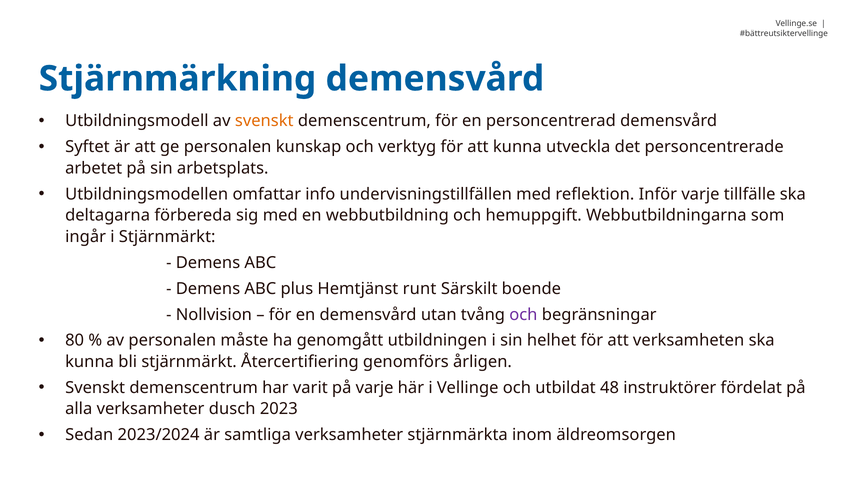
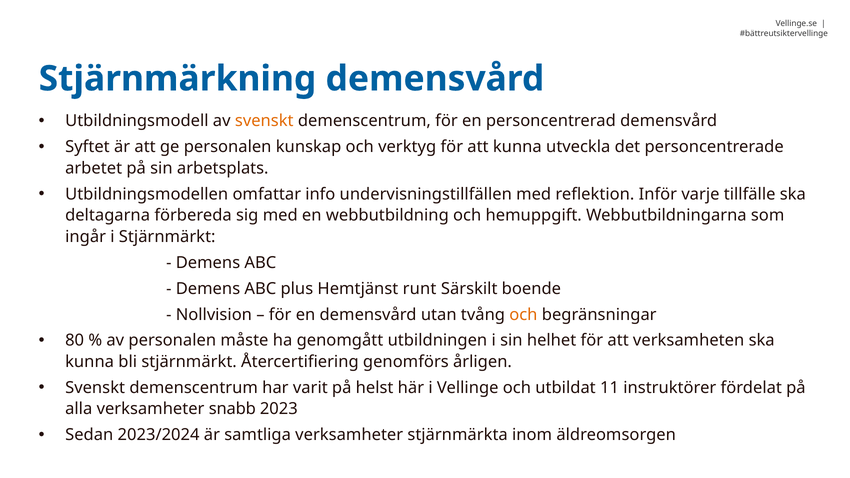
och at (523, 315) colour: purple -> orange
på varje: varje -> helst
48: 48 -> 11
dusch: dusch -> snabb
